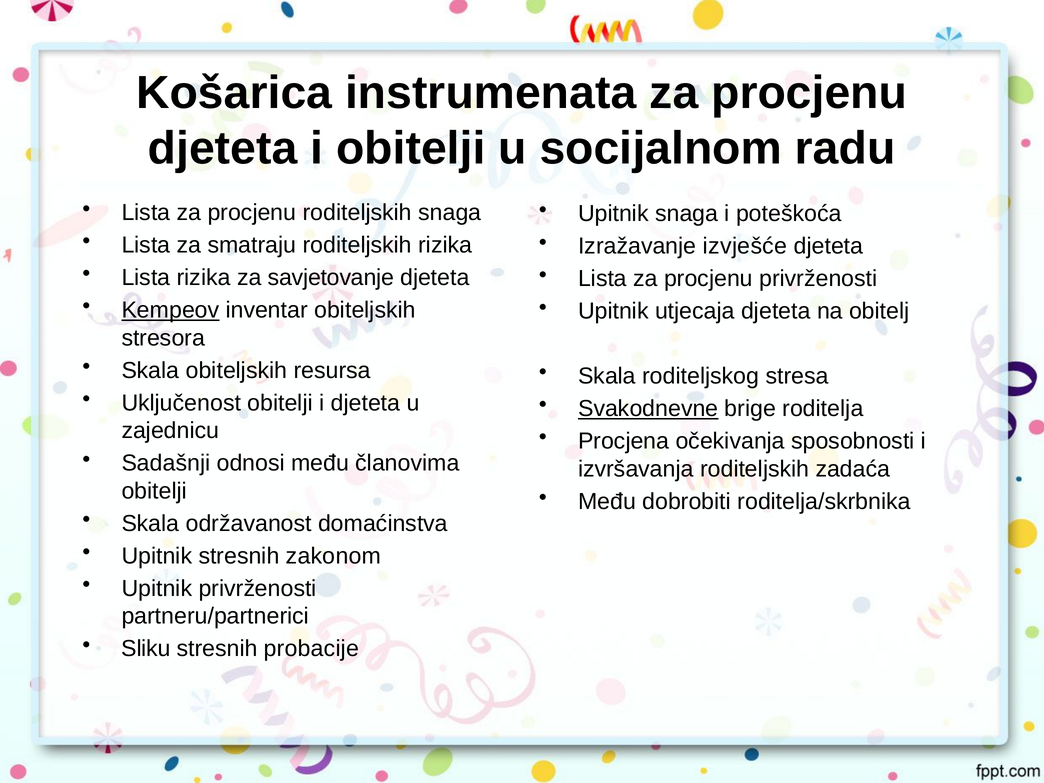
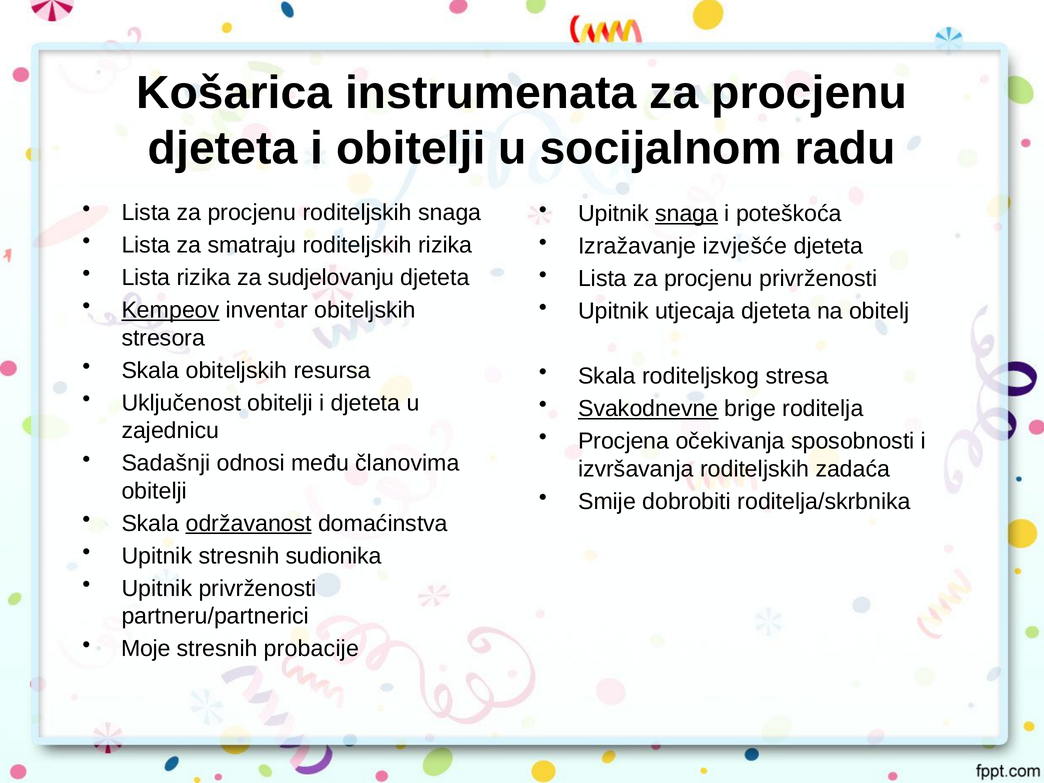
snaga at (687, 214) underline: none -> present
savjetovanje: savjetovanje -> sudjelovanju
Među at (607, 501): Među -> Smije
održavanost underline: none -> present
zakonom: zakonom -> sudionika
Sliku: Sliku -> Moje
